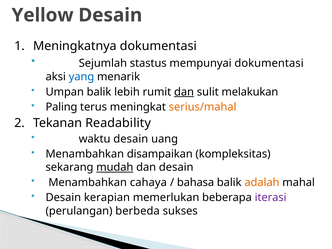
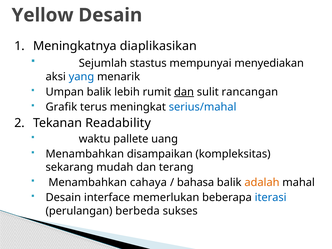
Meningkatnya dokumentasi: dokumentasi -> diaplikasikan
mempunyai dokumentasi: dokumentasi -> menyediakan
melakukan: melakukan -> rancangan
Paling: Paling -> Grafik
serius/mahal colour: orange -> blue
waktu desain: desain -> pallete
mudah underline: present -> none
dan desain: desain -> terang
kerapian: kerapian -> interface
iterasi colour: purple -> blue
